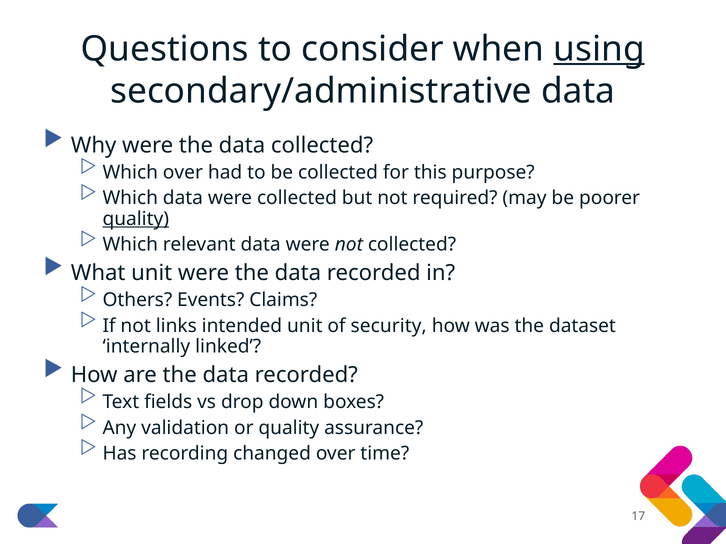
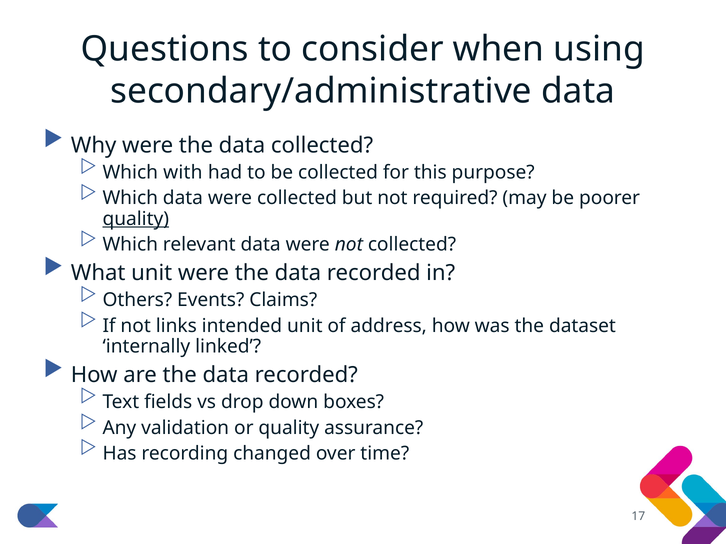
using underline: present -> none
Which over: over -> with
security: security -> address
